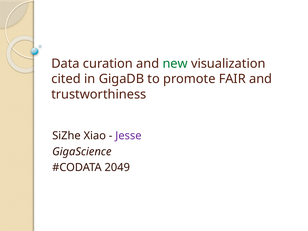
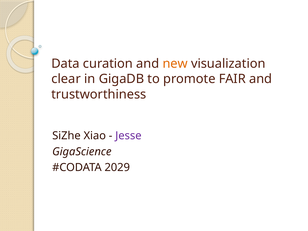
new colour: green -> orange
cited: cited -> clear
2049: 2049 -> 2029
